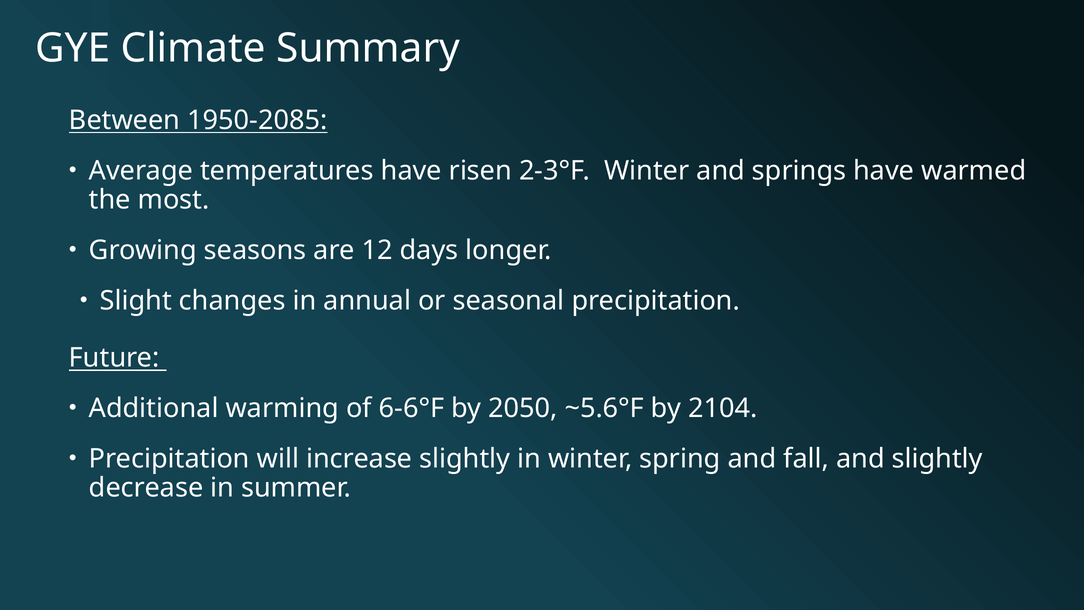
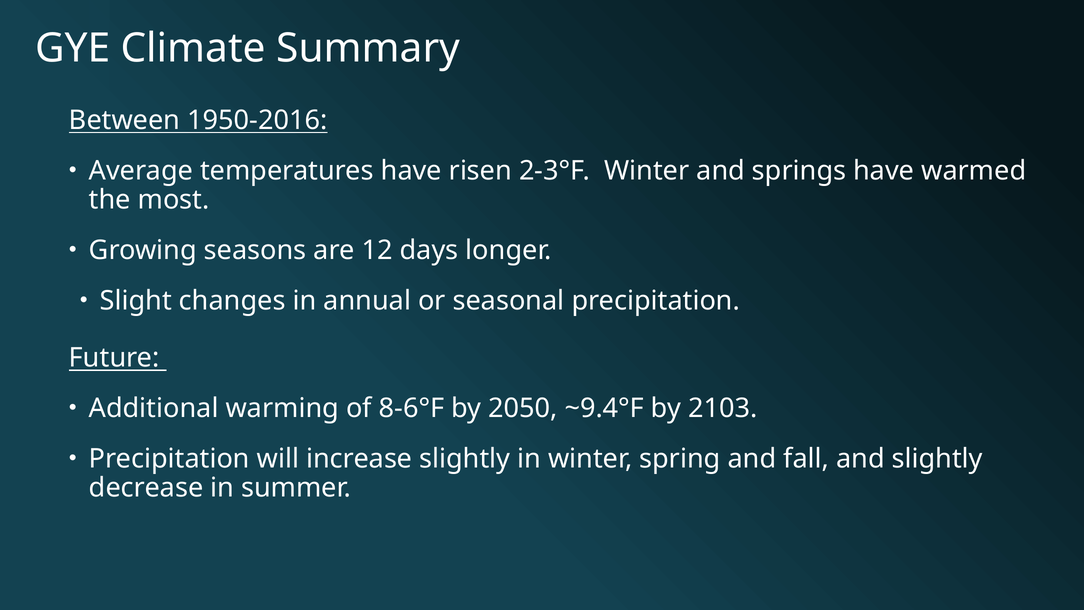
1950-2085: 1950-2085 -> 1950-2016
6-6°F: 6-6°F -> 8-6°F
~5.6°F: ~5.6°F -> ~9.4°F
2104: 2104 -> 2103
